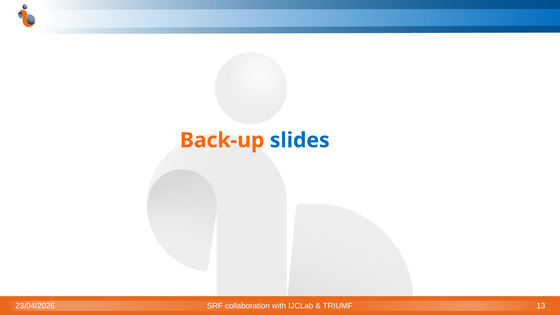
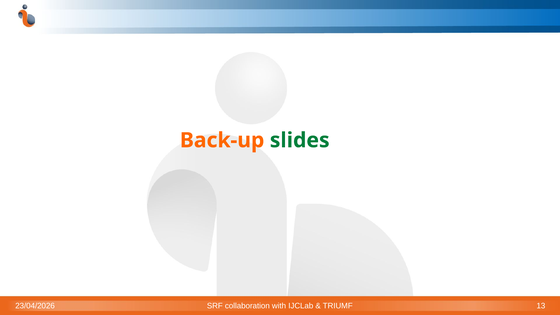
slides colour: blue -> green
